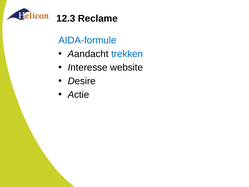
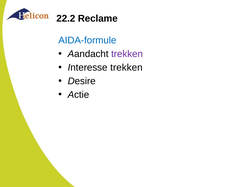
12.3: 12.3 -> 22.2
trekken at (127, 54) colour: blue -> purple
Interesse website: website -> trekken
